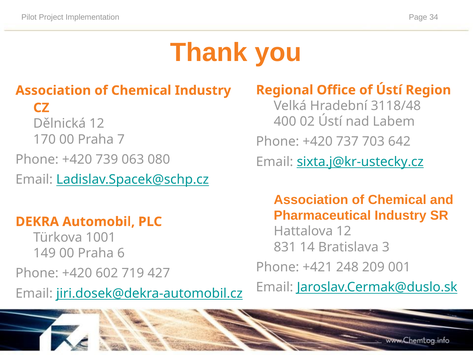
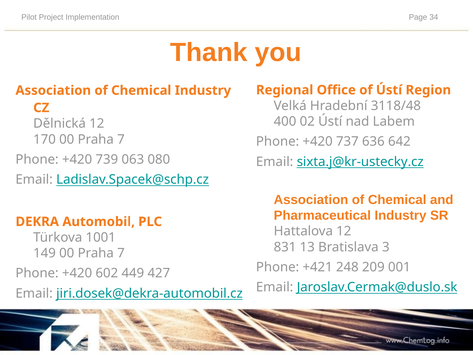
703: 703 -> 636
14: 14 -> 13
149 00 Praha 6: 6 -> 7
719: 719 -> 449
